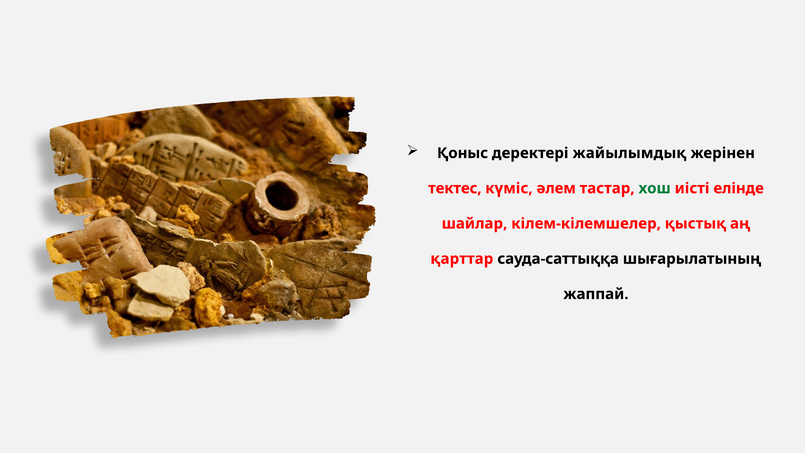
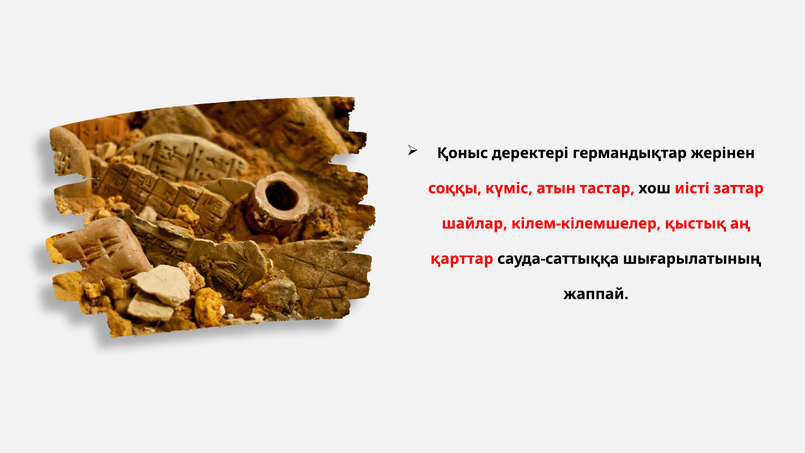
жайылымдық: жайылымдық -> германдықтар
тектес: тектес -> соққы
әлем: әлем -> атын
хош colour: green -> black
елінде: елінде -> заттар
